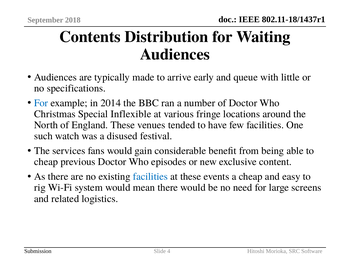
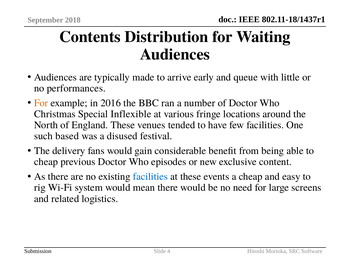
specifications: specifications -> performances
For at (41, 103) colour: blue -> orange
2014: 2014 -> 2016
watch: watch -> based
services: services -> delivery
